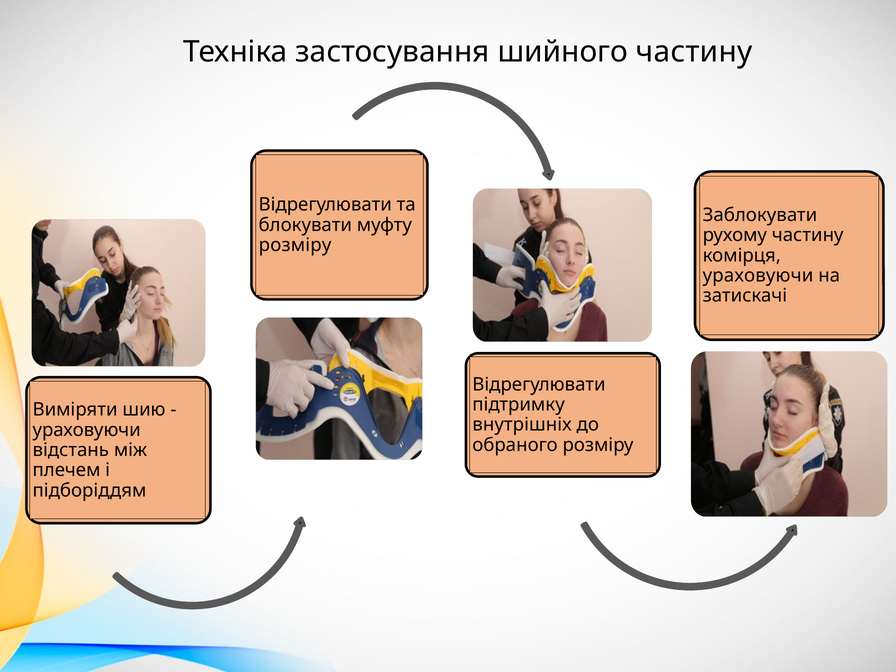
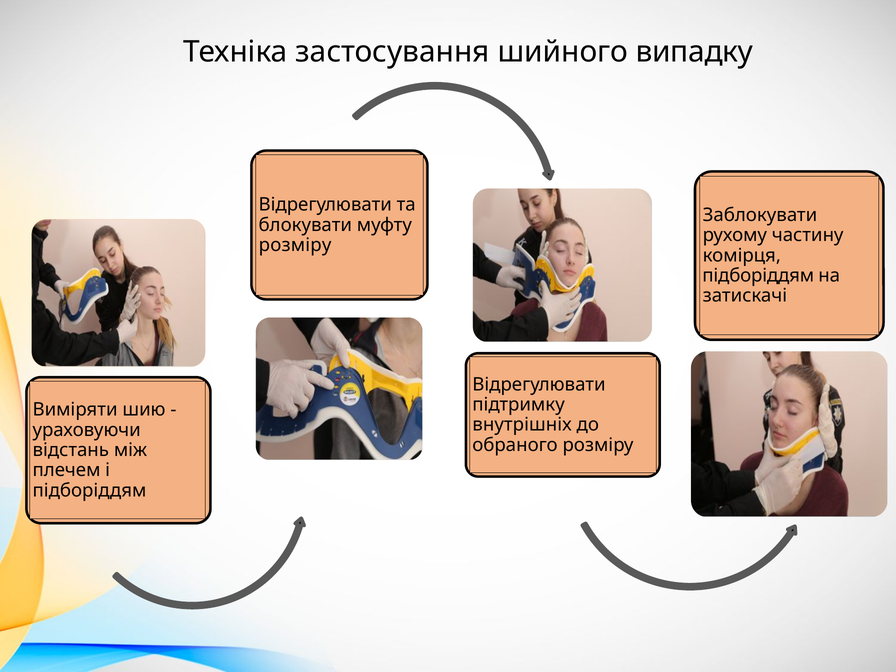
шийного частину: частину -> випадку
ураховуючи at (758, 276): ураховуючи -> підборіддям
